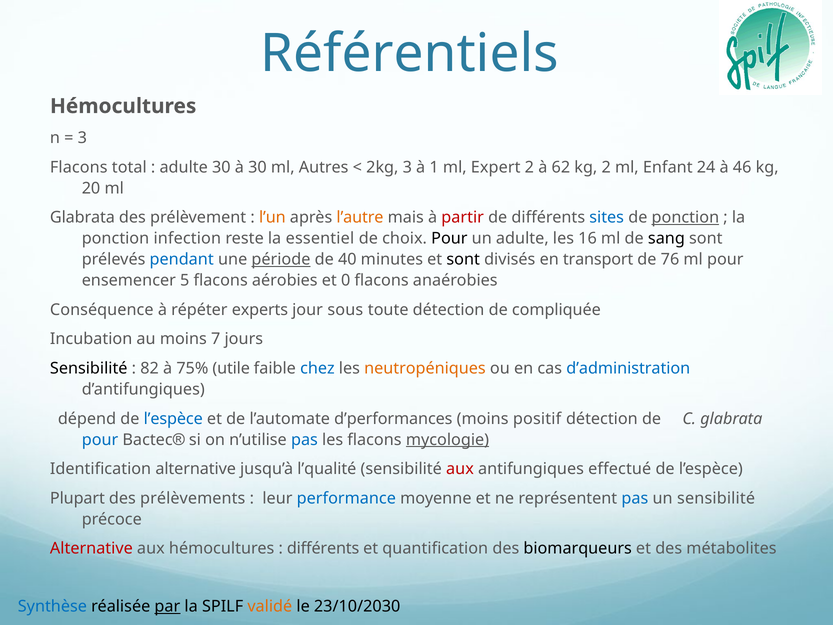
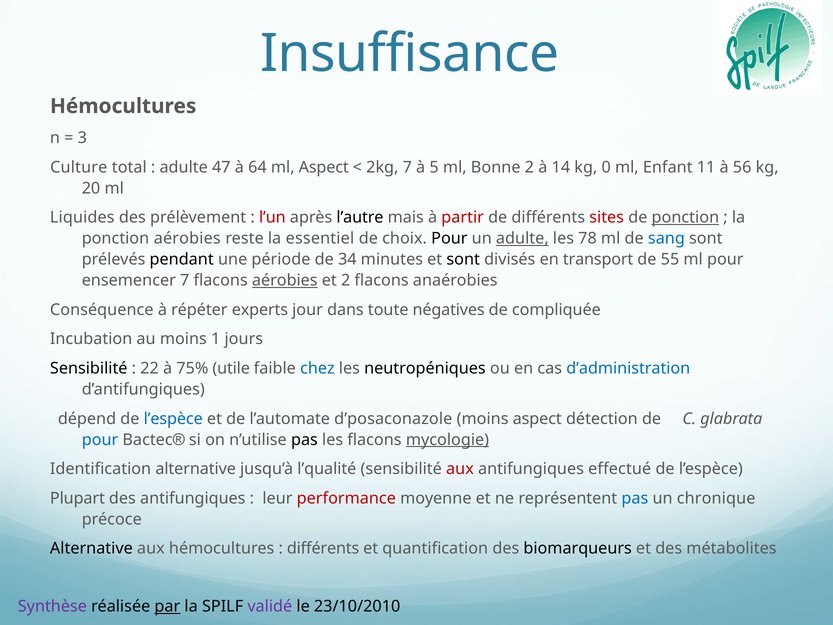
Référentiels: Référentiels -> Insuffisance
Flacons at (79, 167): Flacons -> Culture
adulte 30: 30 -> 47
à 30: 30 -> 64
ml Autres: Autres -> Aspect
2kg 3: 3 -> 7
1: 1 -> 5
Expert: Expert -> Bonne
62: 62 -> 14
kg 2: 2 -> 0
24: 24 -> 11
46: 46 -> 56
Glabrata at (82, 217): Glabrata -> Liquides
l’un colour: orange -> red
l’autre colour: orange -> black
sites colour: blue -> red
ponction infection: infection -> aérobies
adulte at (522, 238) underline: none -> present
16: 16 -> 78
sang colour: black -> blue
pendant colour: blue -> black
période underline: present -> none
40: 40 -> 34
76: 76 -> 55
ensemencer 5: 5 -> 7
aérobies at (285, 280) underline: none -> present
et 0: 0 -> 2
sous: sous -> dans
toute détection: détection -> négatives
7: 7 -> 1
82: 82 -> 22
neutropéniques colour: orange -> black
d’performances: d’performances -> d’posaconazole
moins positif: positif -> aspect
pas at (304, 440) colour: blue -> black
des prélèvements: prélèvements -> antifungiques
performance colour: blue -> red
un sensibilité: sensibilité -> chronique
Alternative at (91, 548) colour: red -> black
Synthèse colour: blue -> purple
validé colour: orange -> purple
23/10/2030: 23/10/2030 -> 23/10/2010
